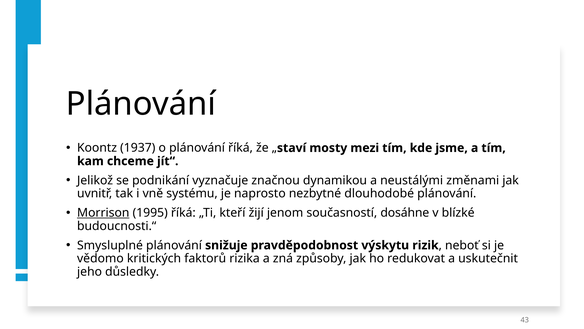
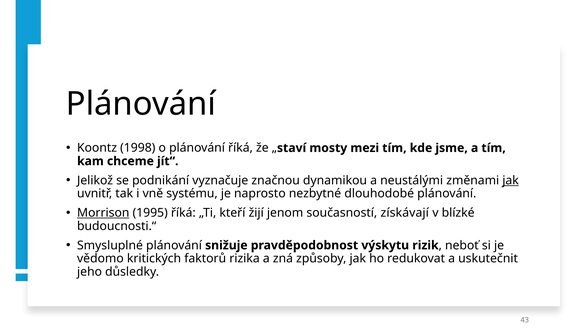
1937: 1937 -> 1998
jak at (511, 180) underline: none -> present
dosáhne: dosáhne -> získávají
